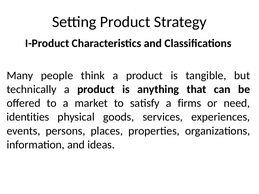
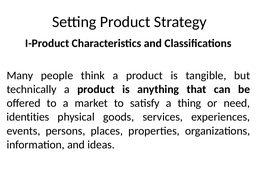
firms: firms -> thing
